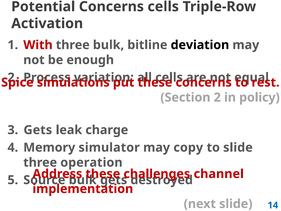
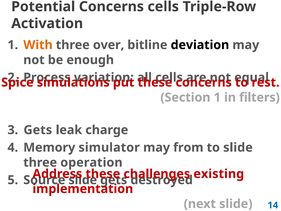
With colour: red -> orange
three bulk: bulk -> over
Section 2: 2 -> 1
policy: policy -> filters
copy: copy -> from
channel: channel -> existing
bulk at (83, 180): bulk -> slide
